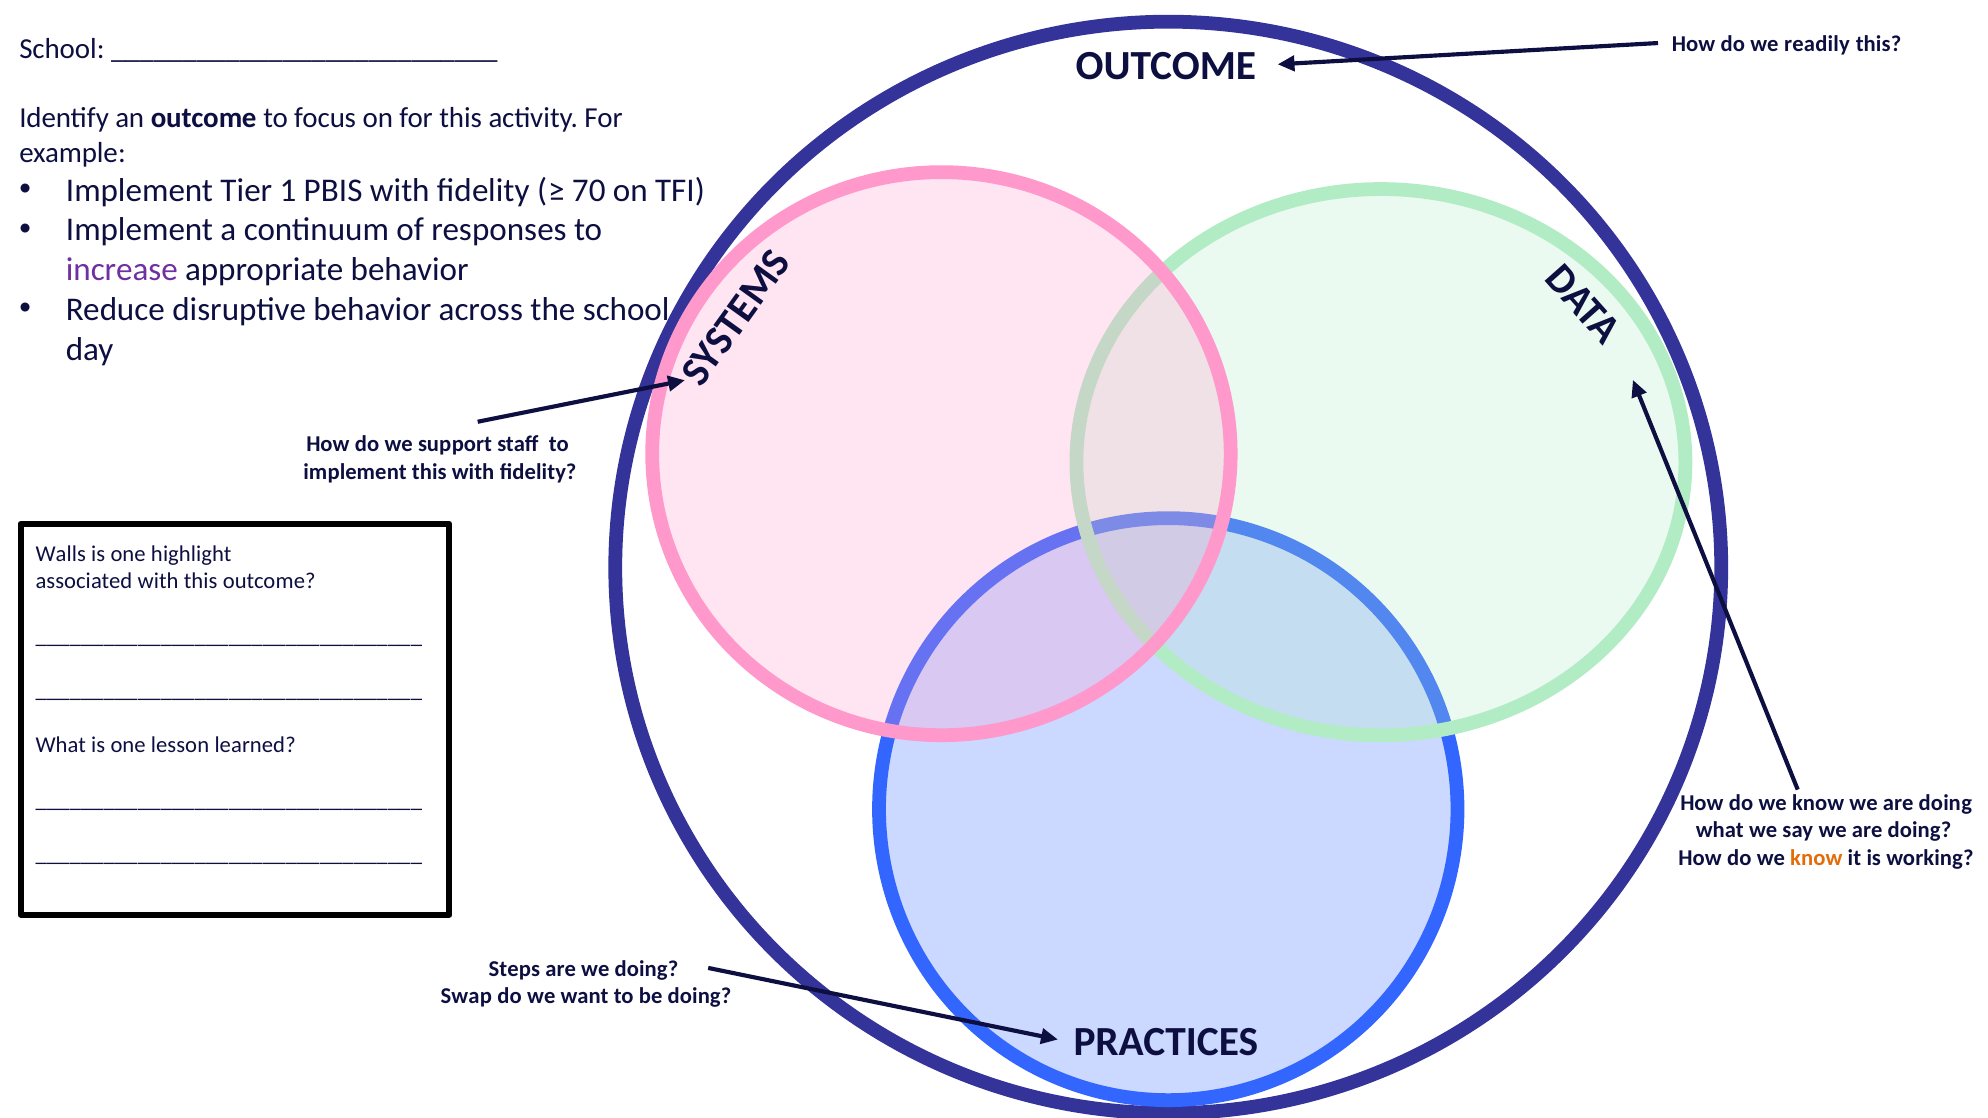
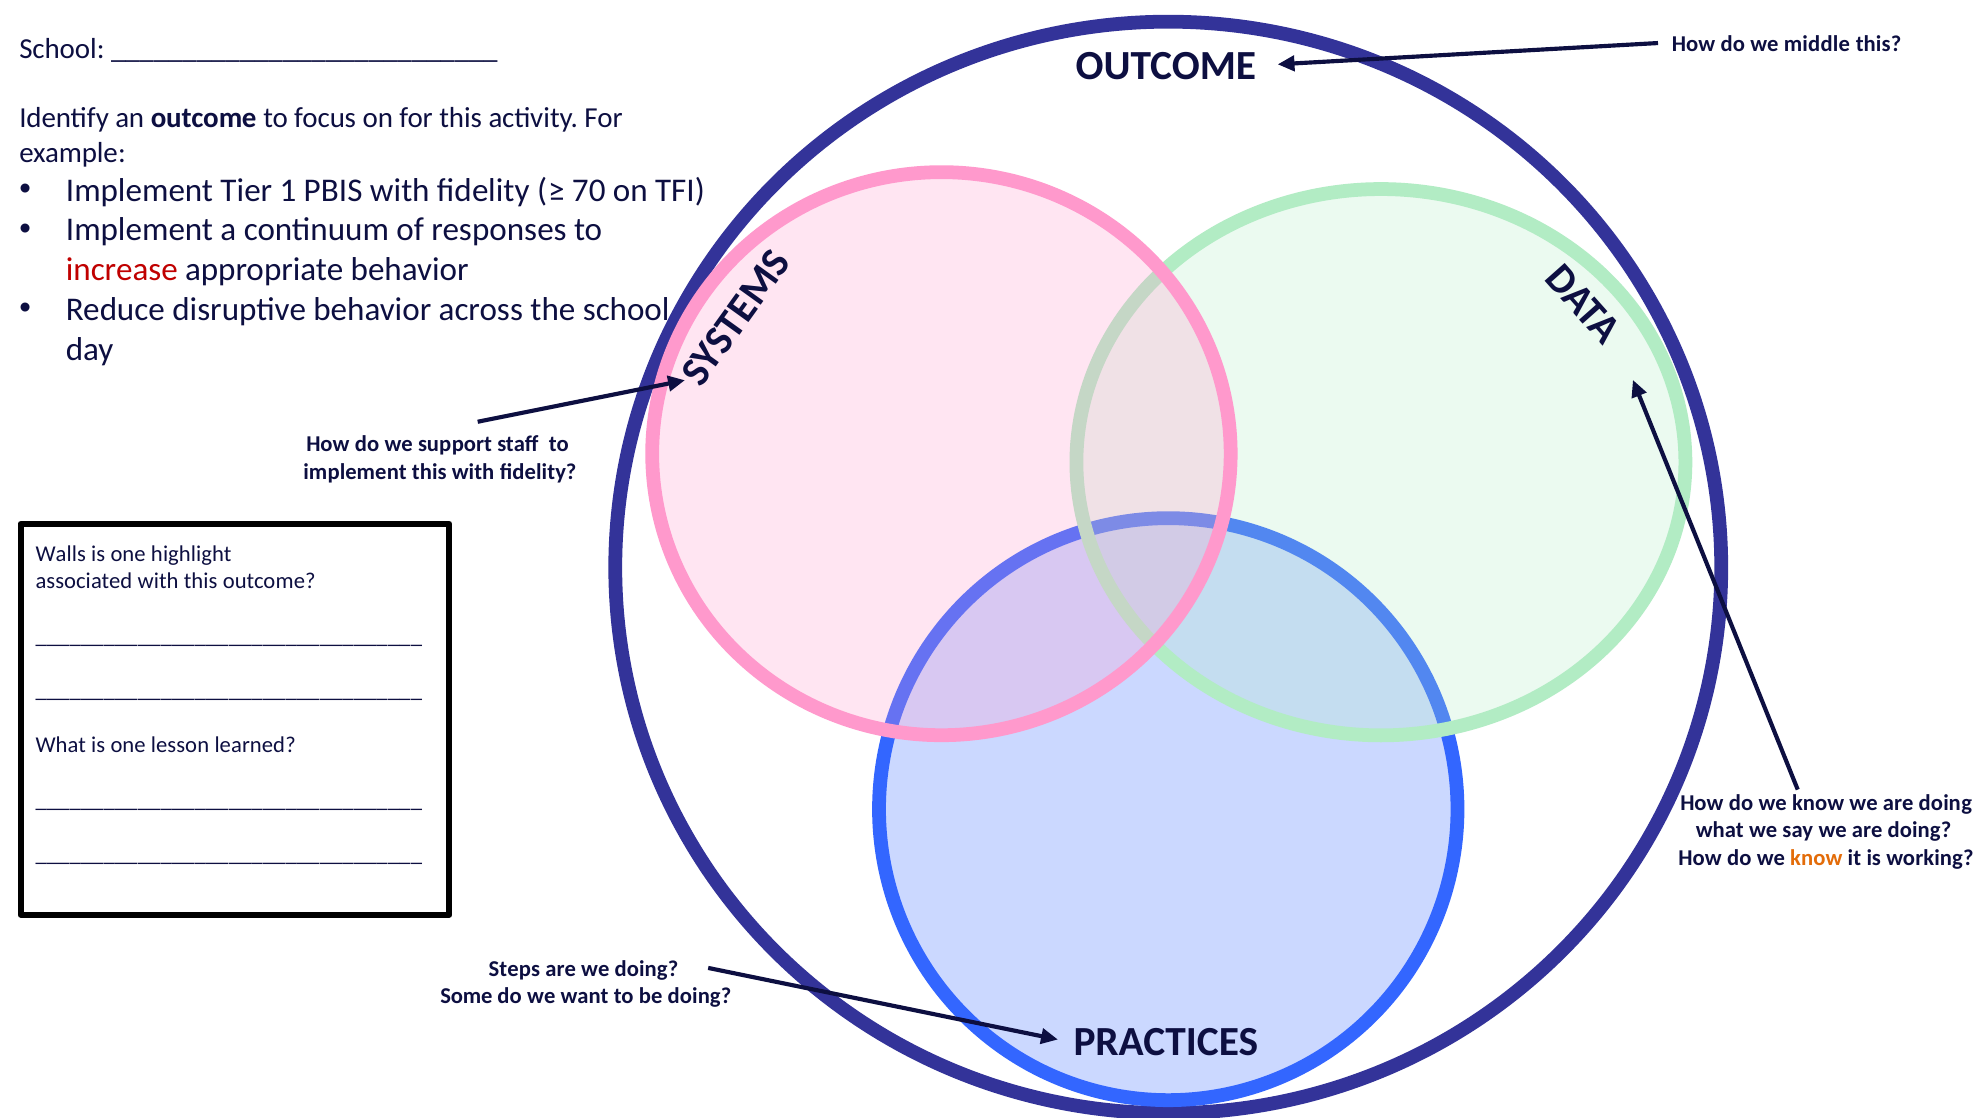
readily: readily -> middle
increase colour: purple -> red
Swap: Swap -> Some
